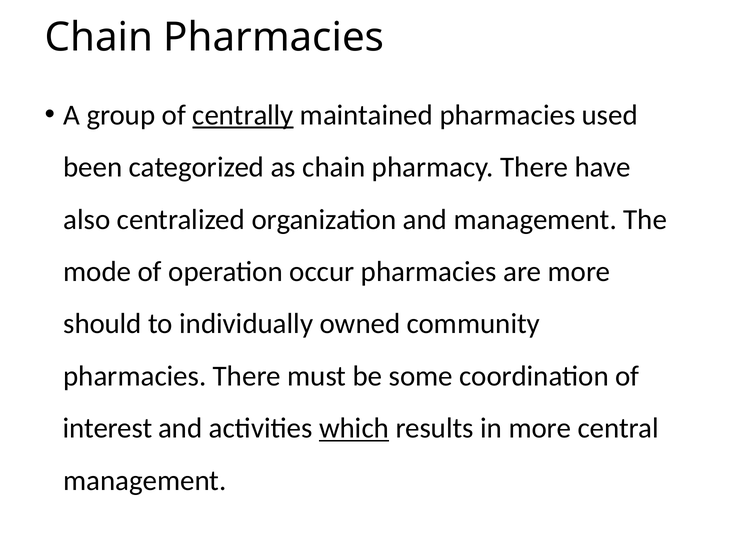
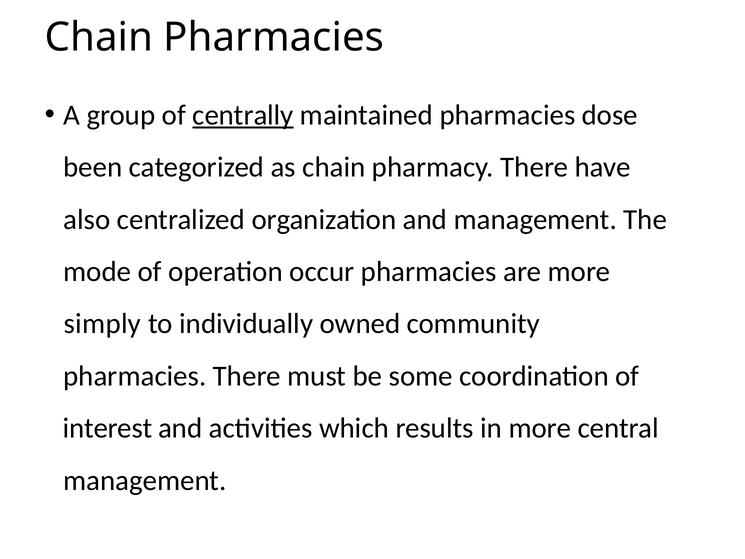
used: used -> dose
should: should -> simply
which underline: present -> none
